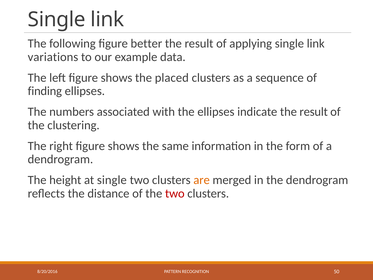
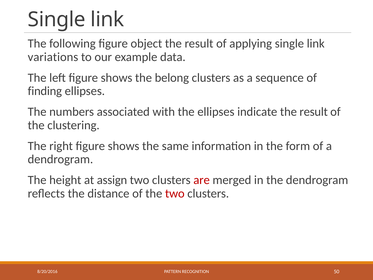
better: better -> object
placed: placed -> belong
at single: single -> assign
are colour: orange -> red
